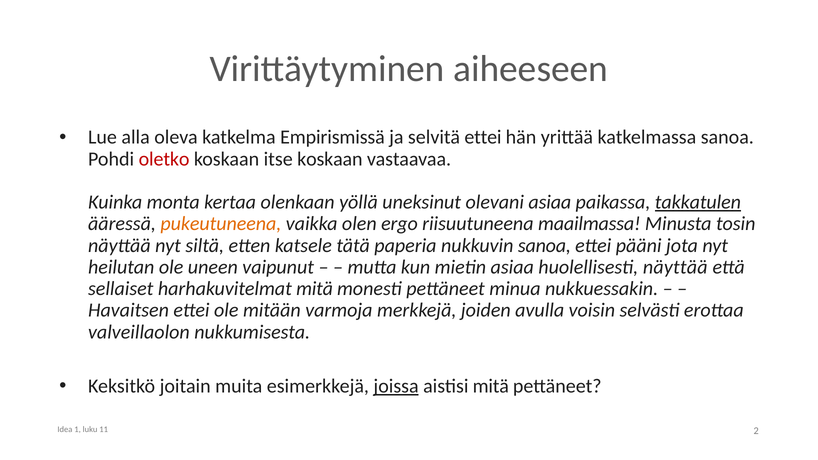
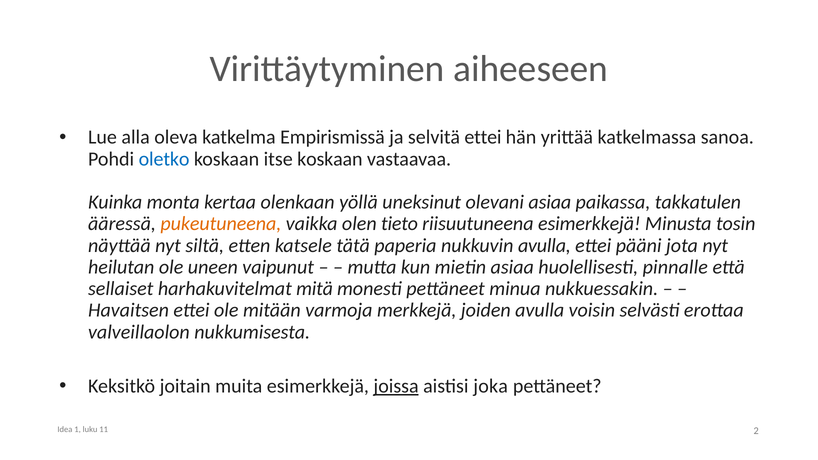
oletko colour: red -> blue
takkatulen underline: present -> none
ergo: ergo -> tieto
riisuutuneena maailmassa: maailmassa -> esimerkkejä
nukkuvin sanoa: sanoa -> avulla
huolellisesti näyttää: näyttää -> pinnalle
aistisi mitä: mitä -> joka
